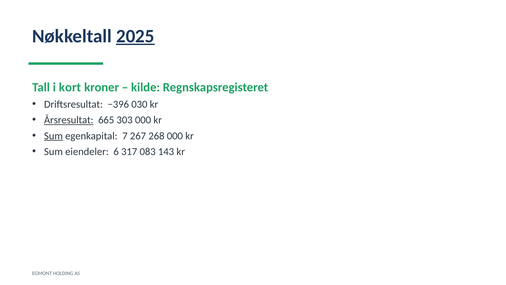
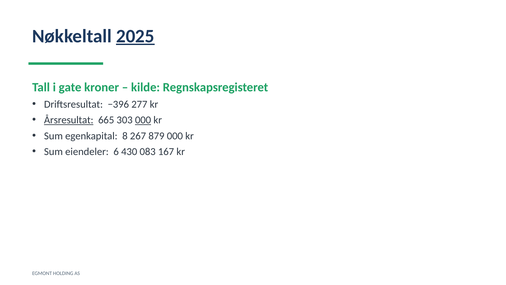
kort: kort -> gate
030: 030 -> 277
000 at (143, 120) underline: none -> present
Sum at (53, 136) underline: present -> none
7: 7 -> 8
268: 268 -> 879
317: 317 -> 430
143: 143 -> 167
